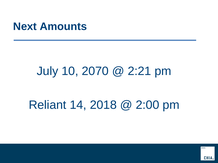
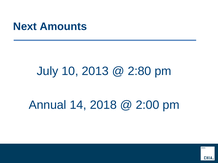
2070: 2070 -> 2013
2:21: 2:21 -> 2:80
Reliant: Reliant -> Annual
